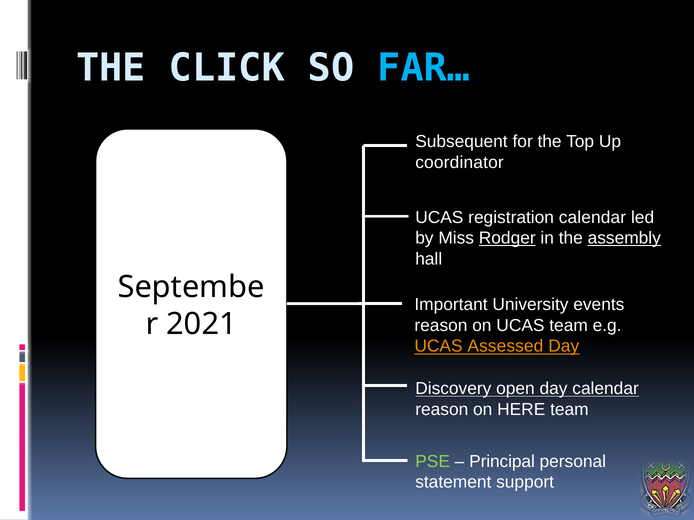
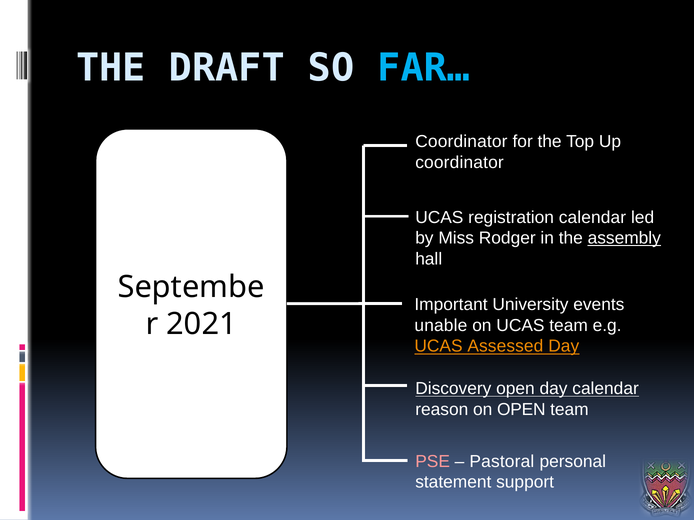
CLICK: CLICK -> DRAFT
Subsequent at (461, 142): Subsequent -> Coordinator
Rodger underline: present -> none
reason at (441, 326): reason -> unable
on HERE: HERE -> OPEN
PSE colour: light green -> pink
Principal: Principal -> Pastoral
